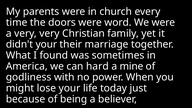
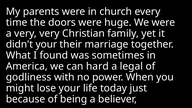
word: word -> huge
mine: mine -> legal
